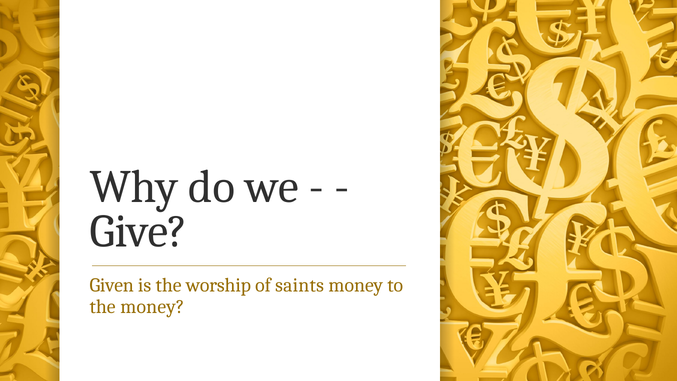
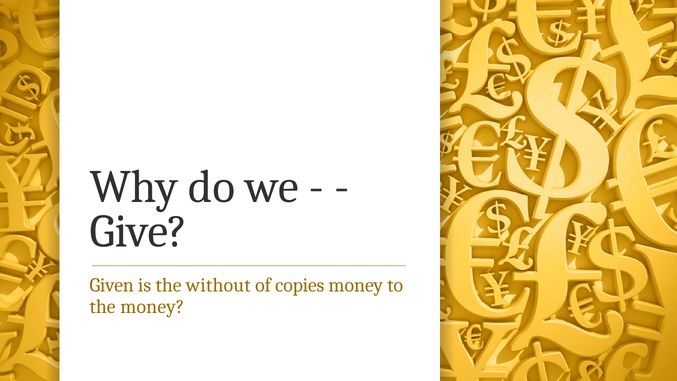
worship: worship -> without
saints: saints -> copies
